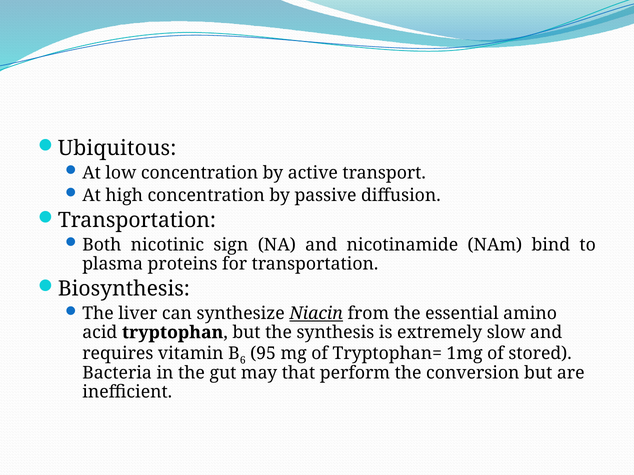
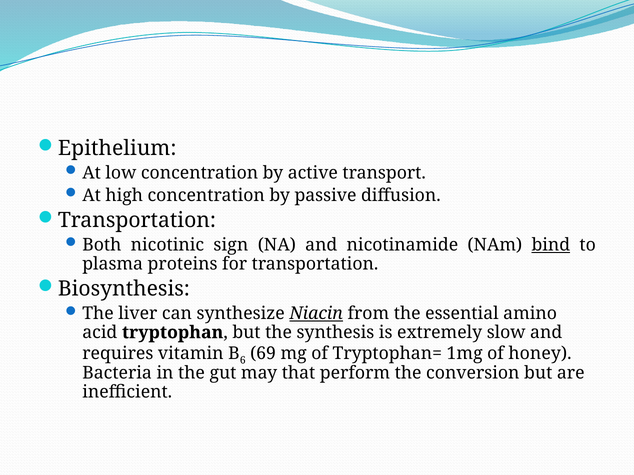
Ubiquitous: Ubiquitous -> Epithelium
bind underline: none -> present
95: 95 -> 69
stored: stored -> honey
